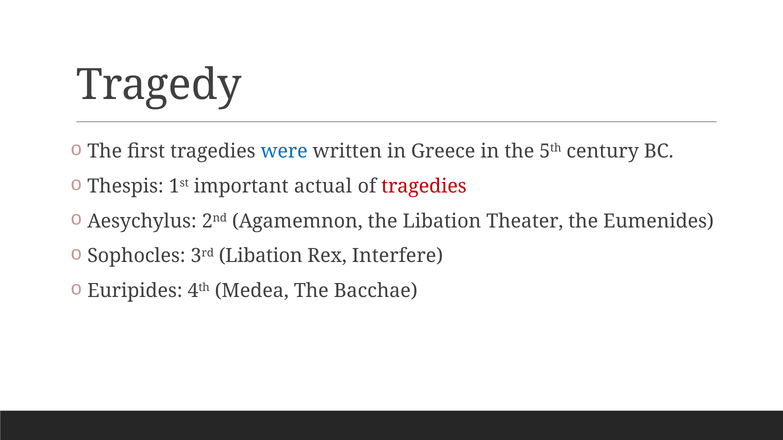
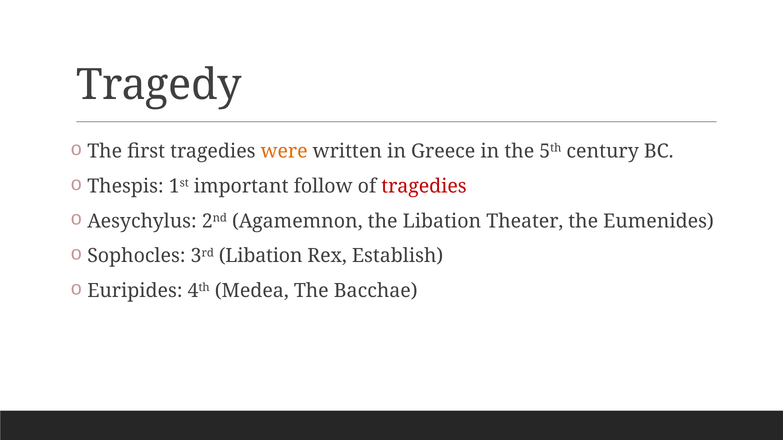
were colour: blue -> orange
actual: actual -> follow
Interfere: Interfere -> Establish
